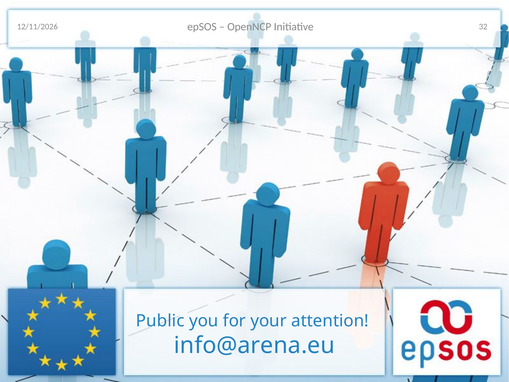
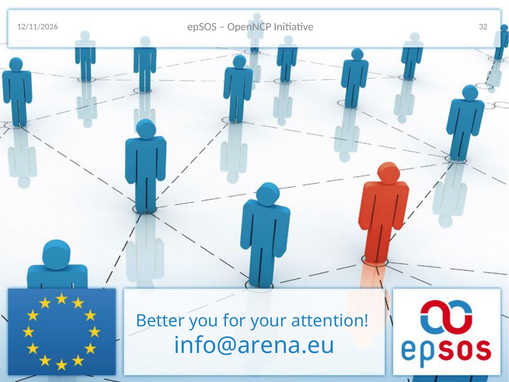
Public: Public -> Better
